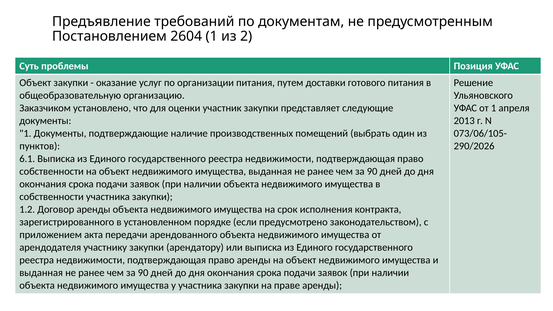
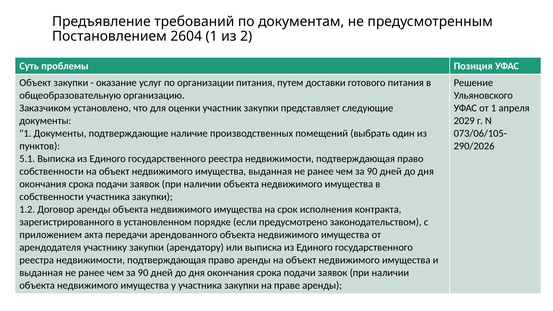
2013: 2013 -> 2029
6.1: 6.1 -> 5.1
